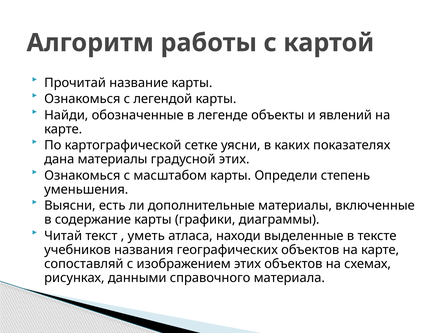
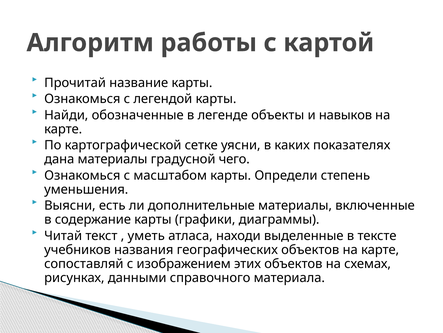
явлений: явлений -> навыков
градусной этих: этих -> чего
